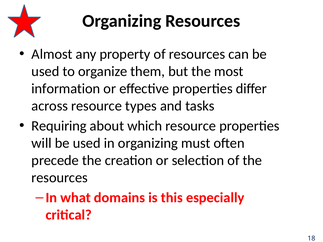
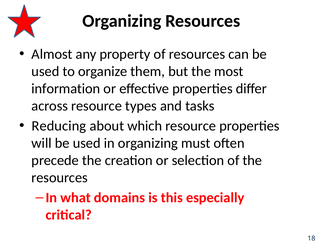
Requiring: Requiring -> Reducing
